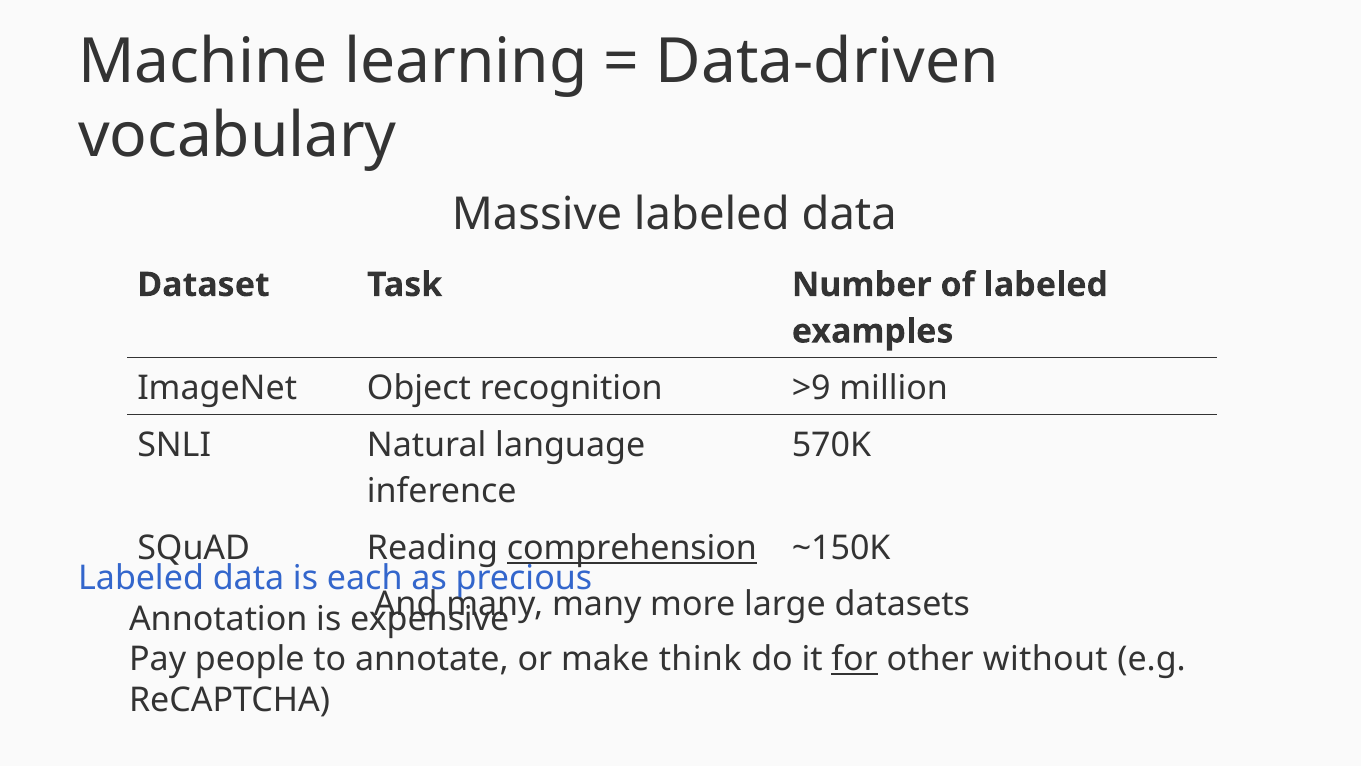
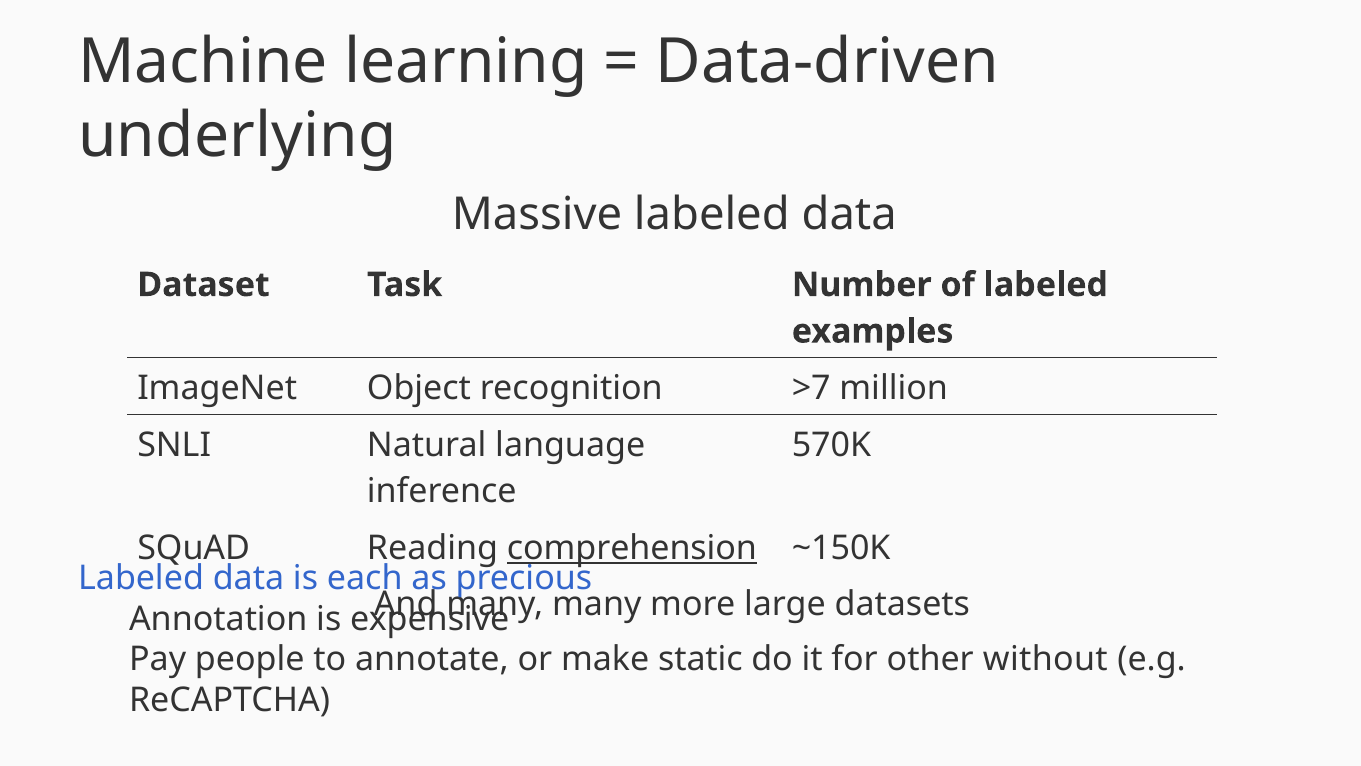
vocabulary: vocabulary -> underlying
>9: >9 -> >7
think: think -> static
for underline: present -> none
